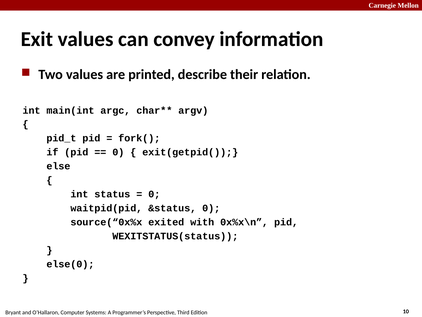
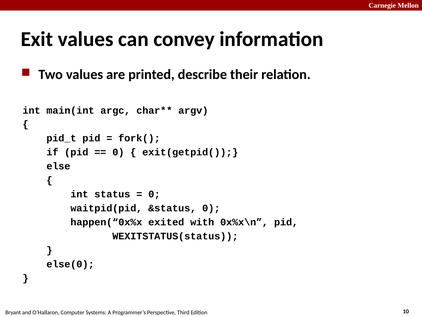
source(“0x%x: source(“0x%x -> happen(“0x%x
